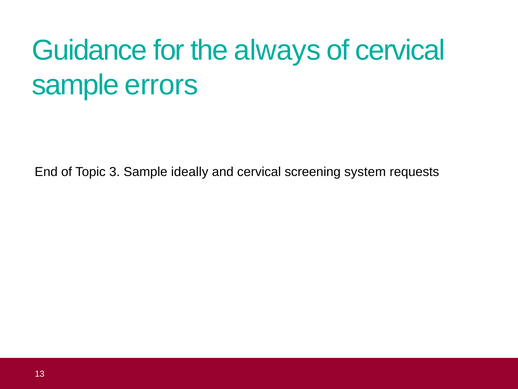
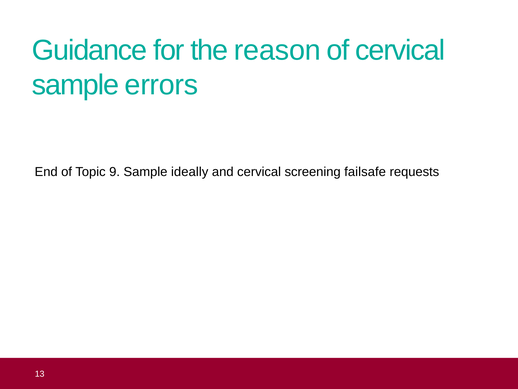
always: always -> reason
3: 3 -> 9
system: system -> failsafe
